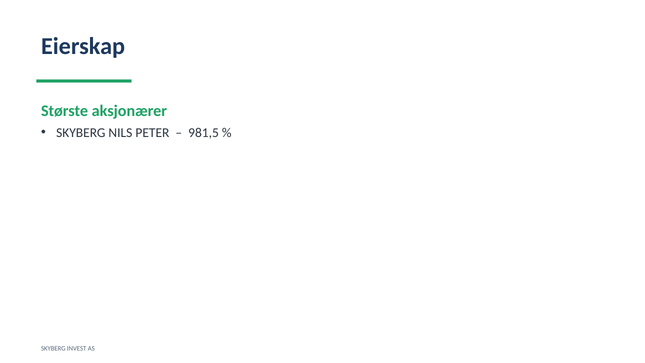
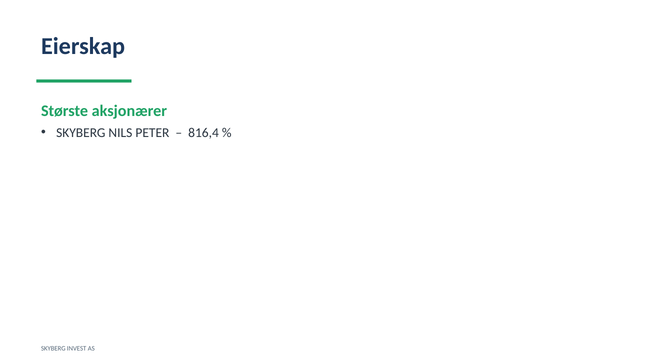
981,5: 981,5 -> 816,4
